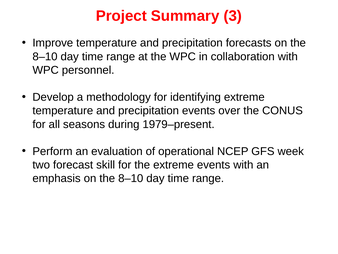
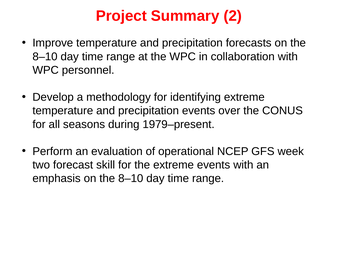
3: 3 -> 2
